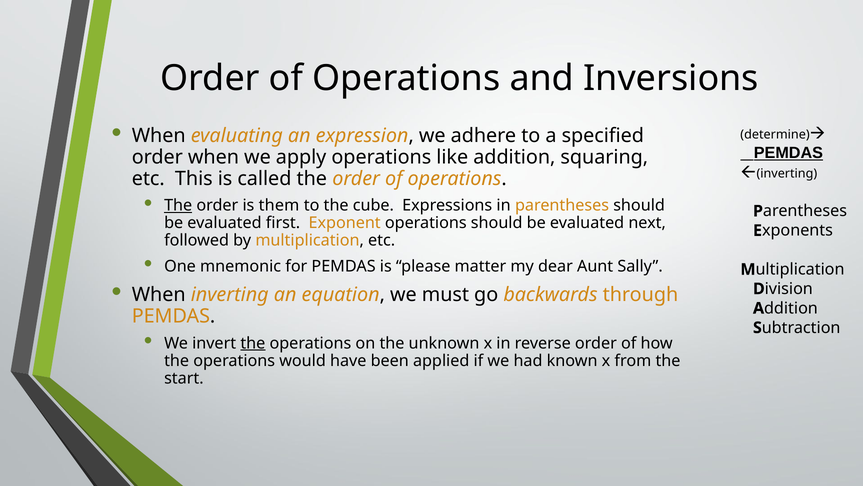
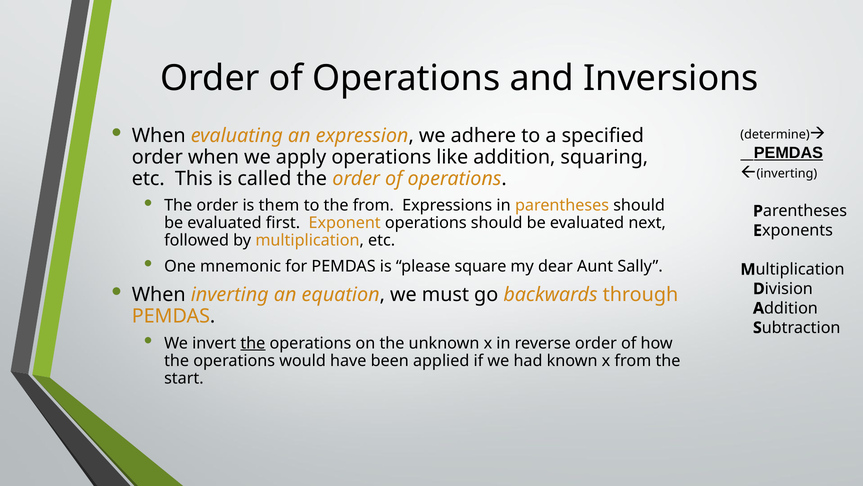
The at (178, 205) underline: present -> none
the cube: cube -> from
matter: matter -> square
